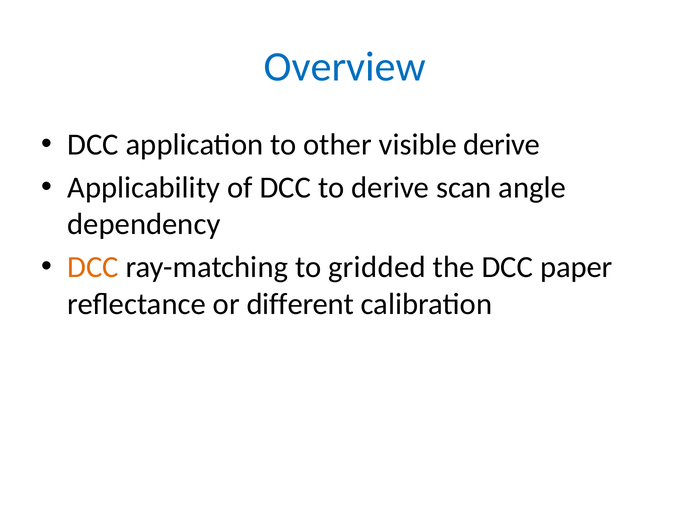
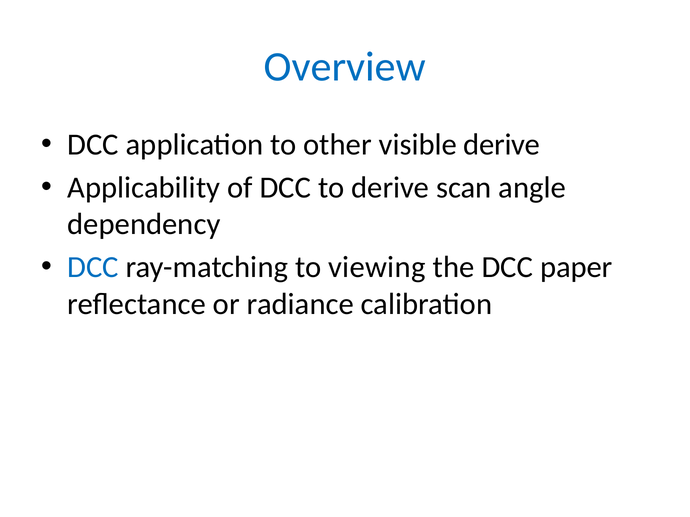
DCC at (93, 267) colour: orange -> blue
gridded: gridded -> viewing
different: different -> radiance
